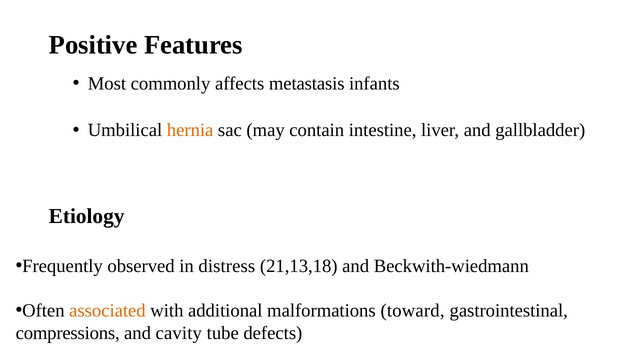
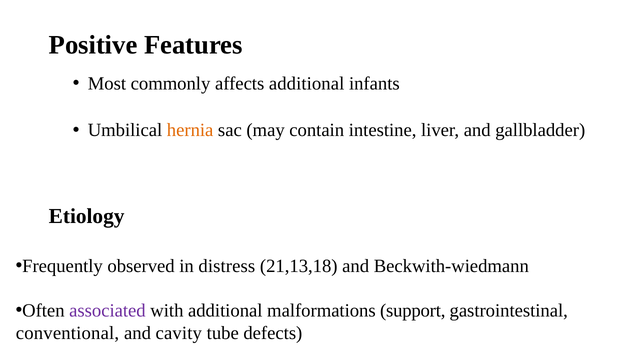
affects metastasis: metastasis -> additional
associated colour: orange -> purple
toward: toward -> support
compressions: compressions -> conventional
